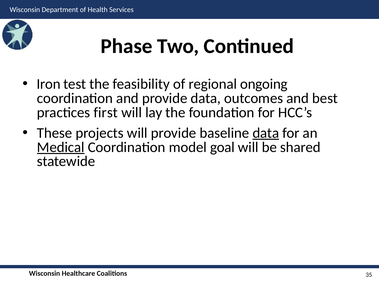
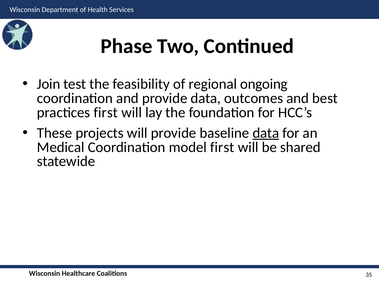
Iron: Iron -> Join
Medical underline: present -> none
model goal: goal -> first
